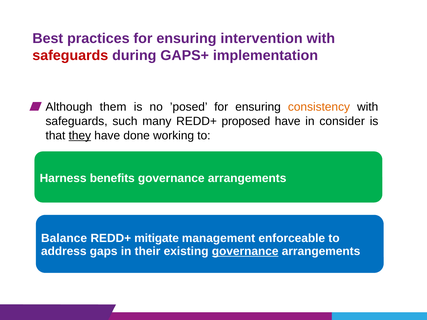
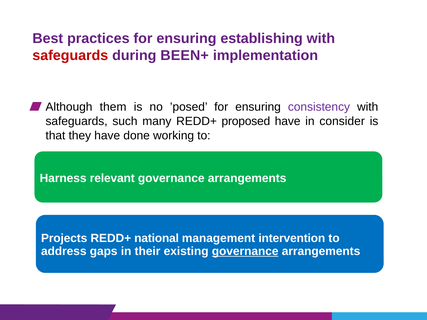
intervention: intervention -> establishing
GAPS+: GAPS+ -> BEEN+
consistency colour: orange -> purple
they underline: present -> none
benefits: benefits -> relevant
Balance: Balance -> Projects
mitigate: mitigate -> national
enforceable: enforceable -> intervention
